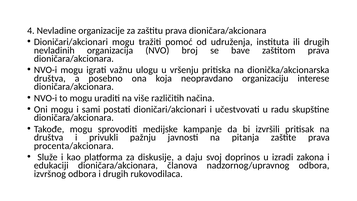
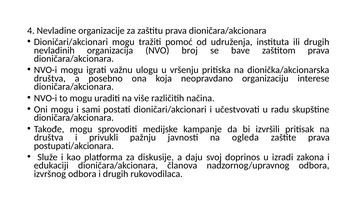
pitanja: pitanja -> ogleda
procenta/akcionara: procenta/akcionara -> postupati/akcionara
